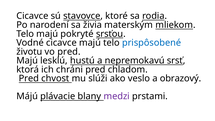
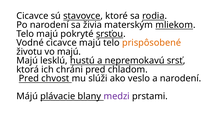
prispôsobené colour: blue -> orange
vo pred: pred -> majú
a obrazový: obrazový -> narodení
